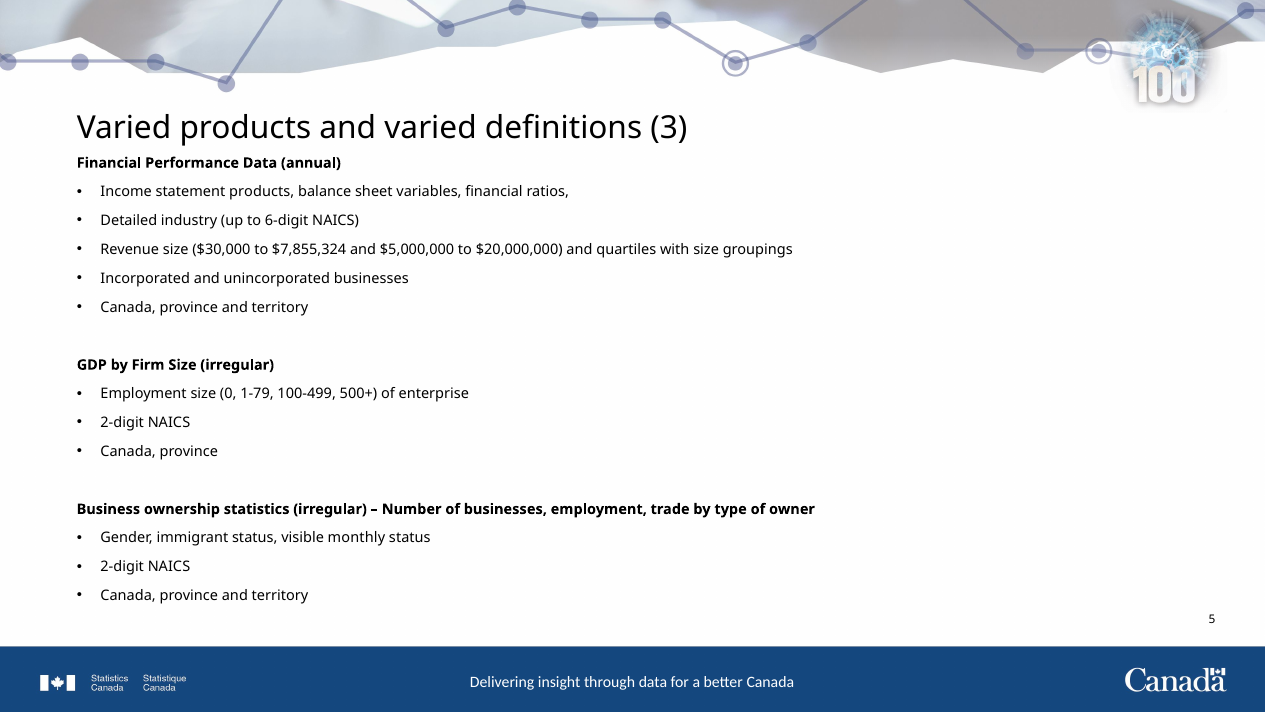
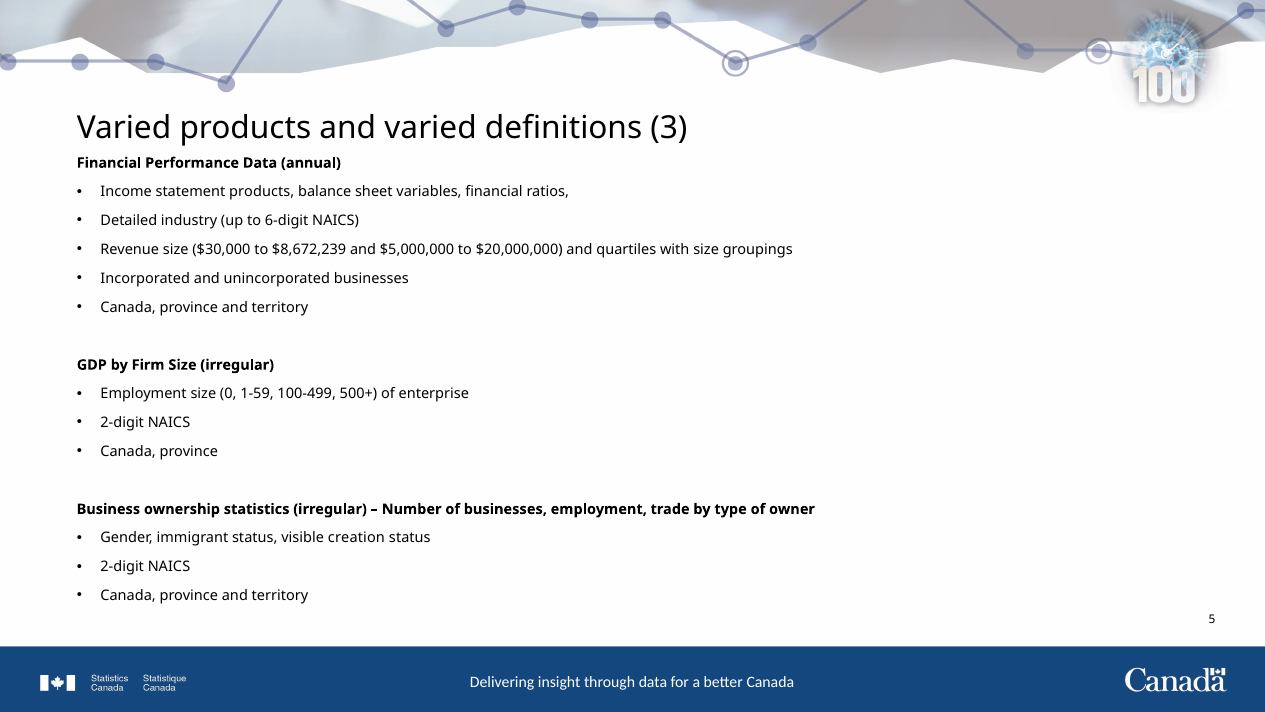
$7,855,324: $7,855,324 -> $8,672,239
1-79: 1-79 -> 1-59
monthly: monthly -> creation
